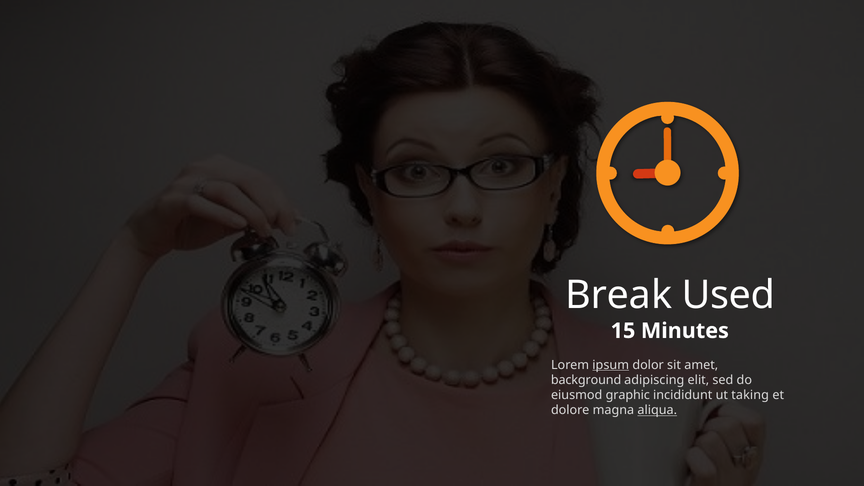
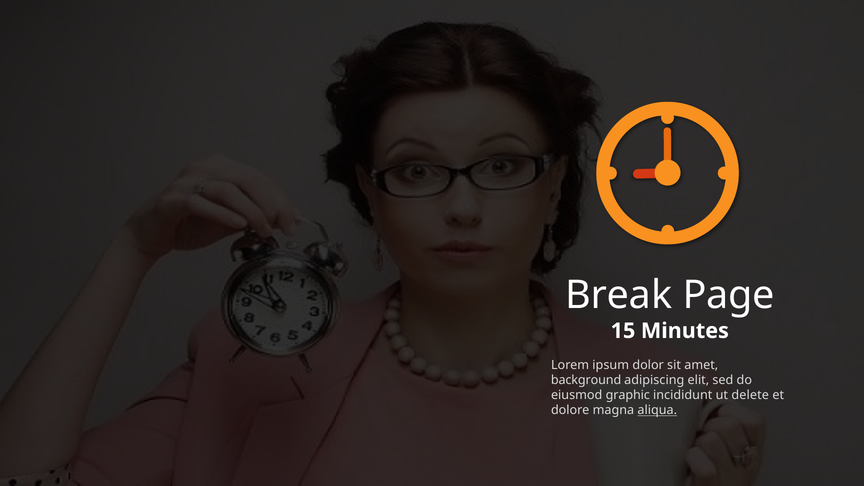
Used: Used -> Page
ipsum underline: present -> none
taking: taking -> delete
